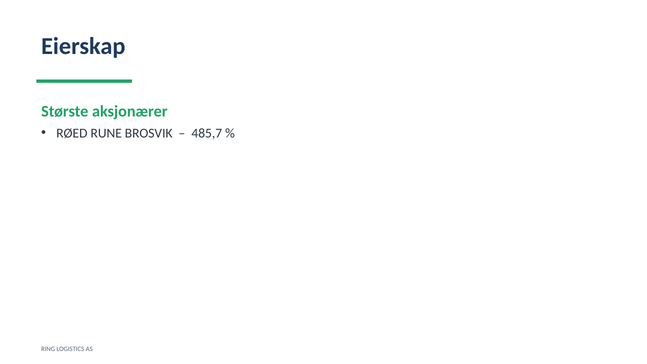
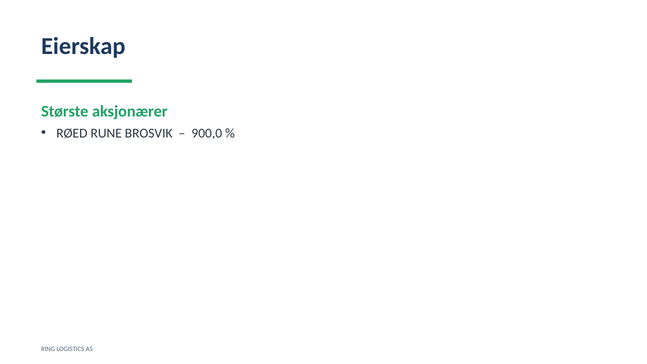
485,7: 485,7 -> 900,0
